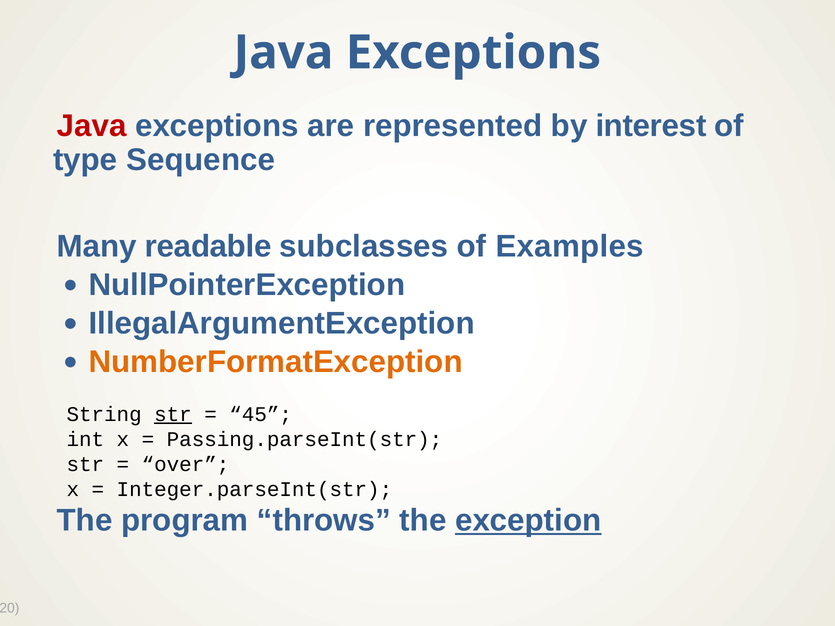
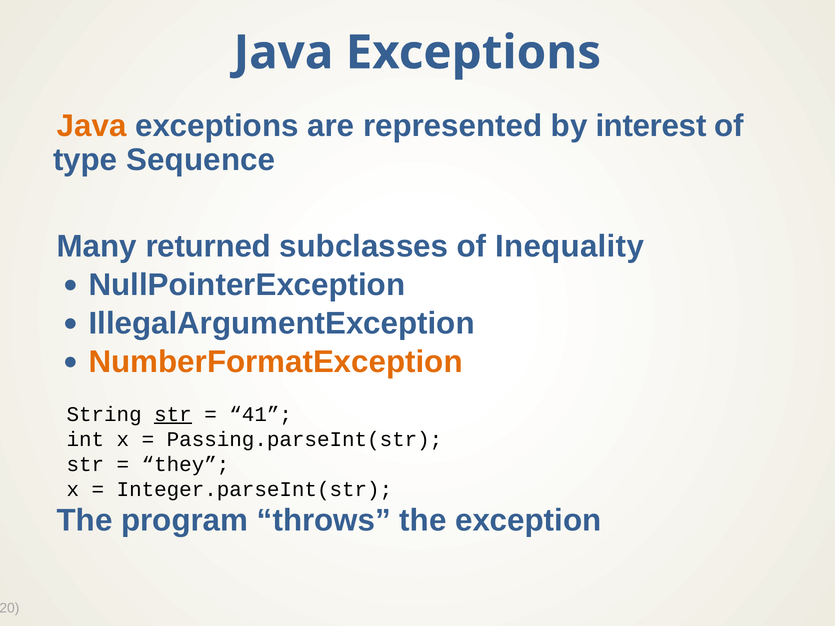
Java at (92, 126) colour: red -> orange
readable: readable -> returned
Examples: Examples -> Inequality
45: 45 -> 41
over: over -> they
exception underline: present -> none
